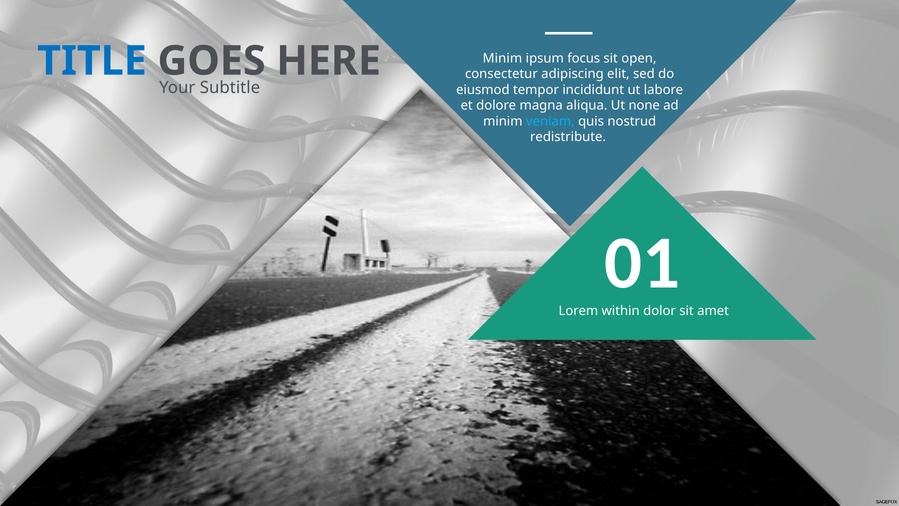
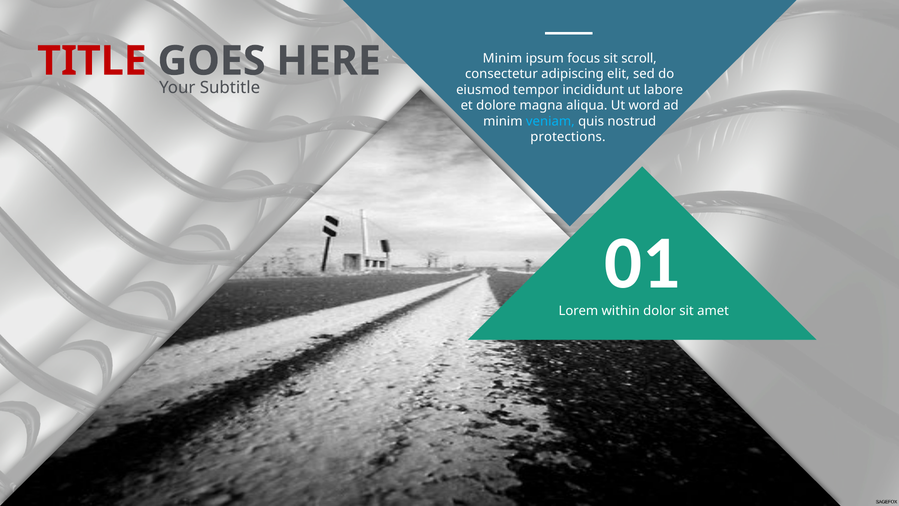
TITLE colour: blue -> red
open: open -> scroll
none: none -> word
redistribute: redistribute -> protections
